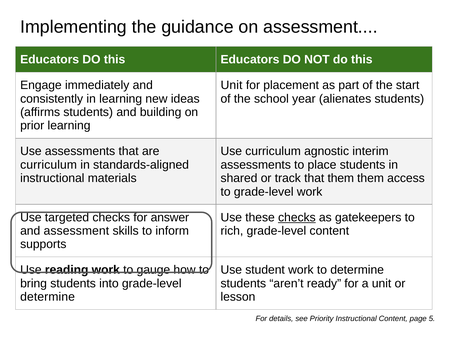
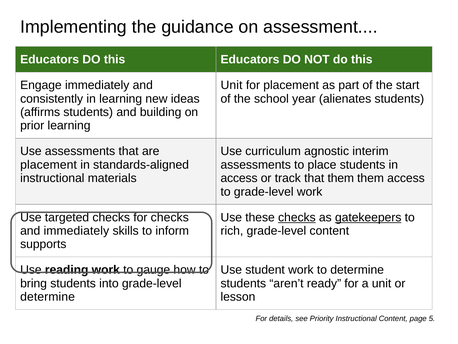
curriculum at (49, 165): curriculum -> placement
shared at (239, 178): shared -> access
for answer: answer -> checks
gatekeepers underline: none -> present
and assessment: assessment -> immediately
